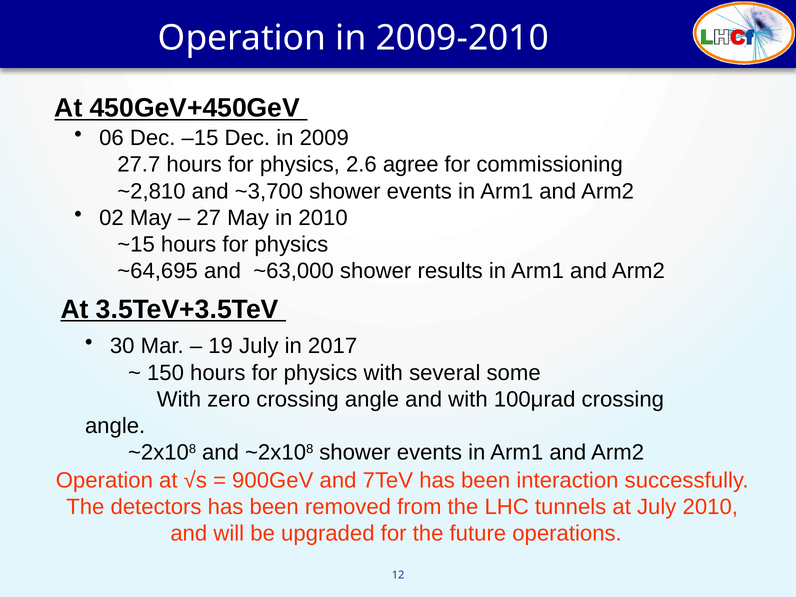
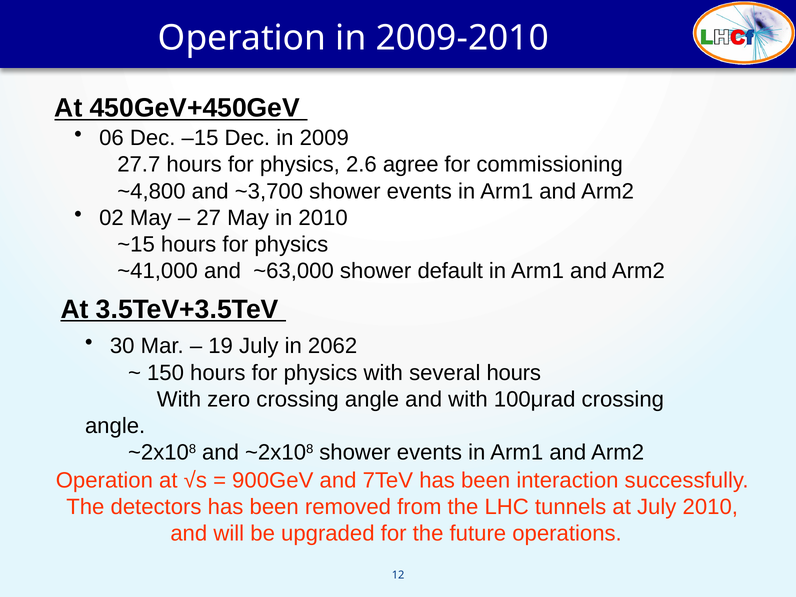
~2,810: ~2,810 -> ~4,800
~64,695: ~64,695 -> ~41,000
results: results -> default
2017: 2017 -> 2062
several some: some -> hours
